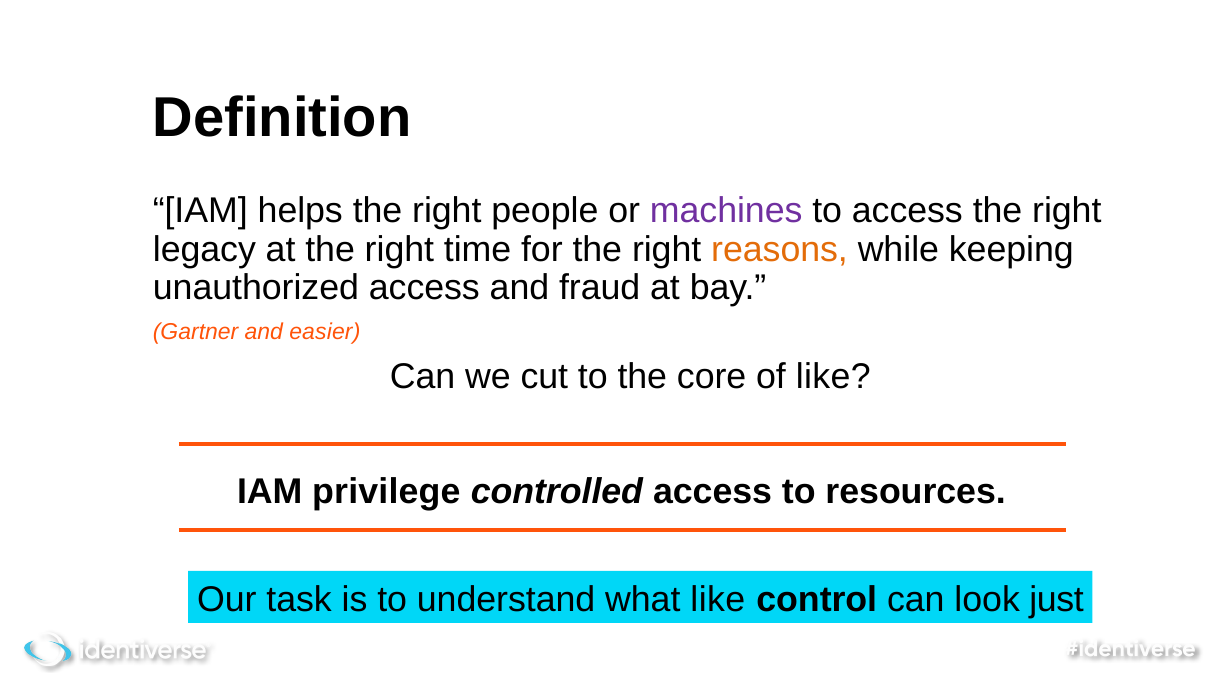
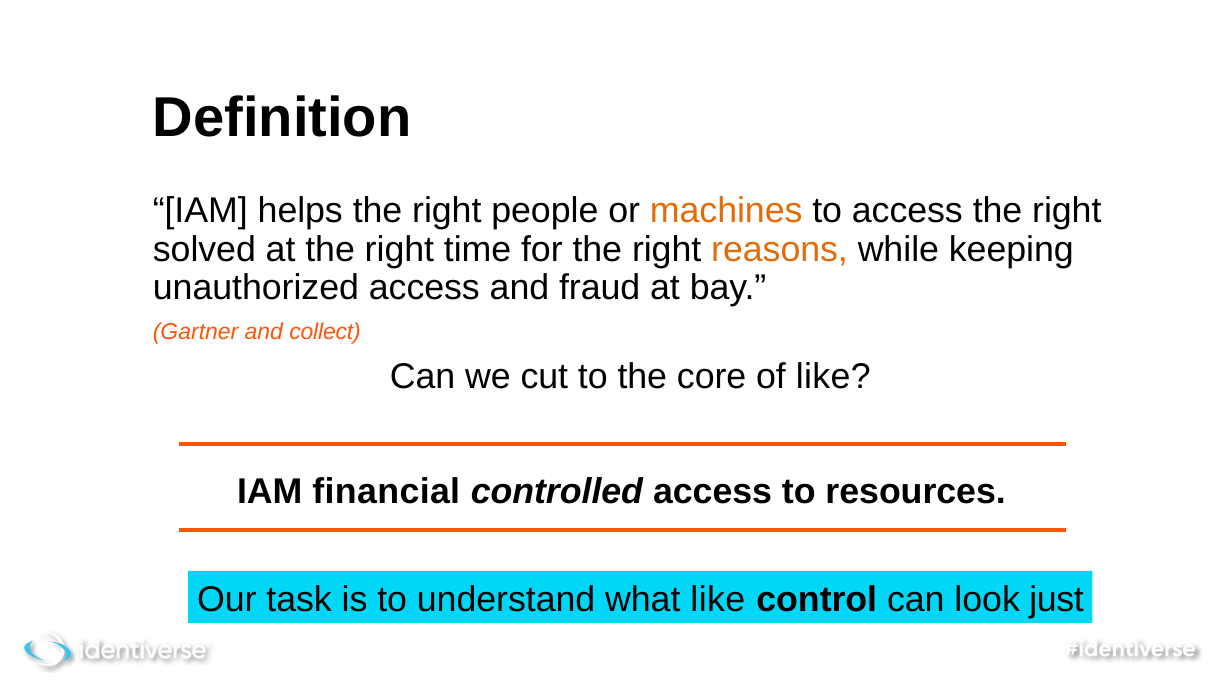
machines colour: purple -> orange
legacy: legacy -> solved
easier: easier -> collect
privilege: privilege -> financial
